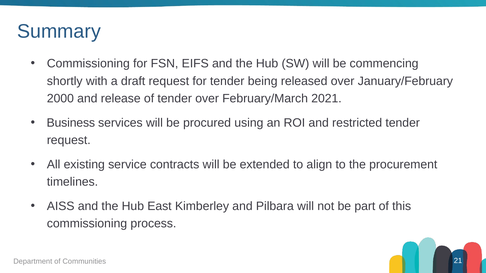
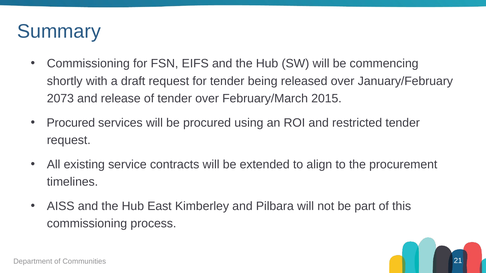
2000: 2000 -> 2073
2021: 2021 -> 2015
Business at (71, 123): Business -> Procured
